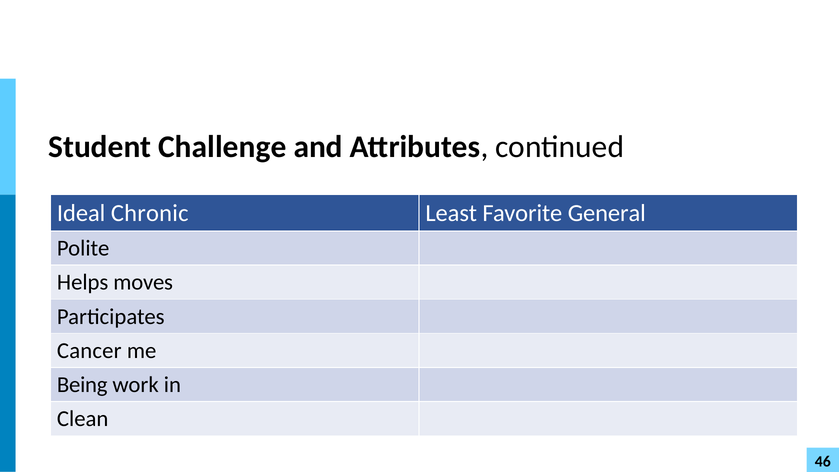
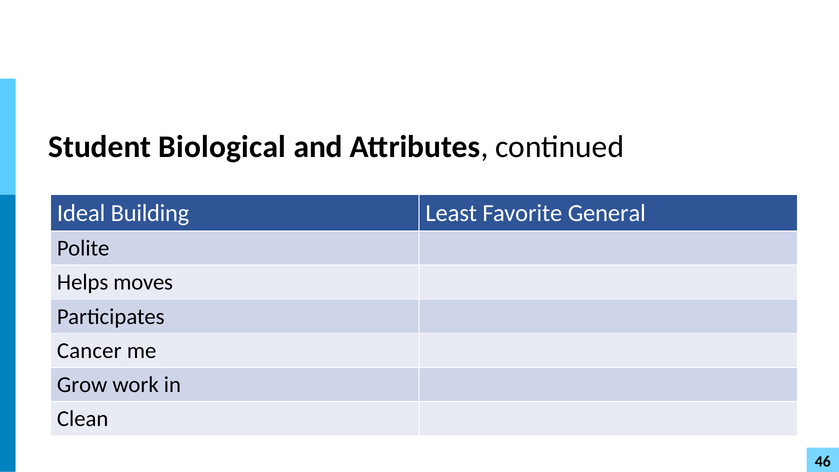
Challenge: Challenge -> Biological
Chronic: Chronic -> Building
Being: Being -> Grow
